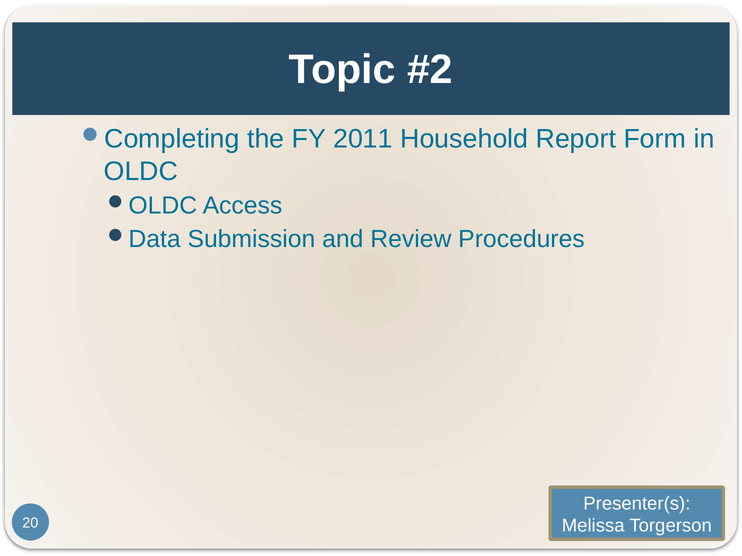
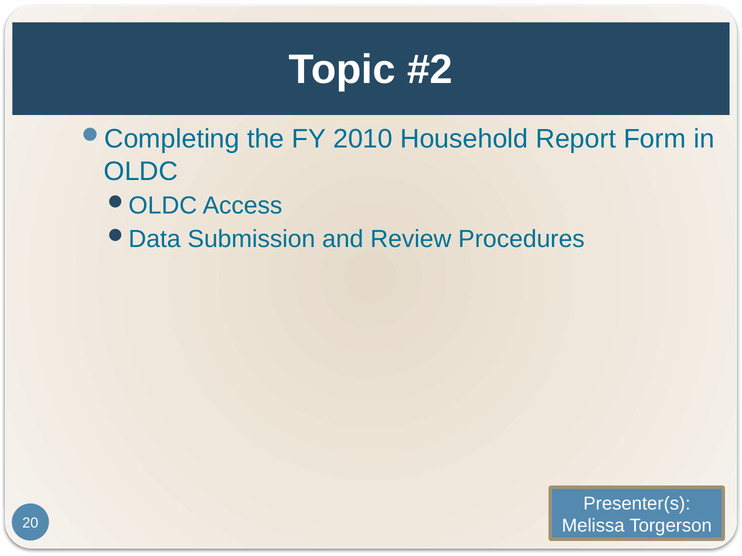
2011: 2011 -> 2010
